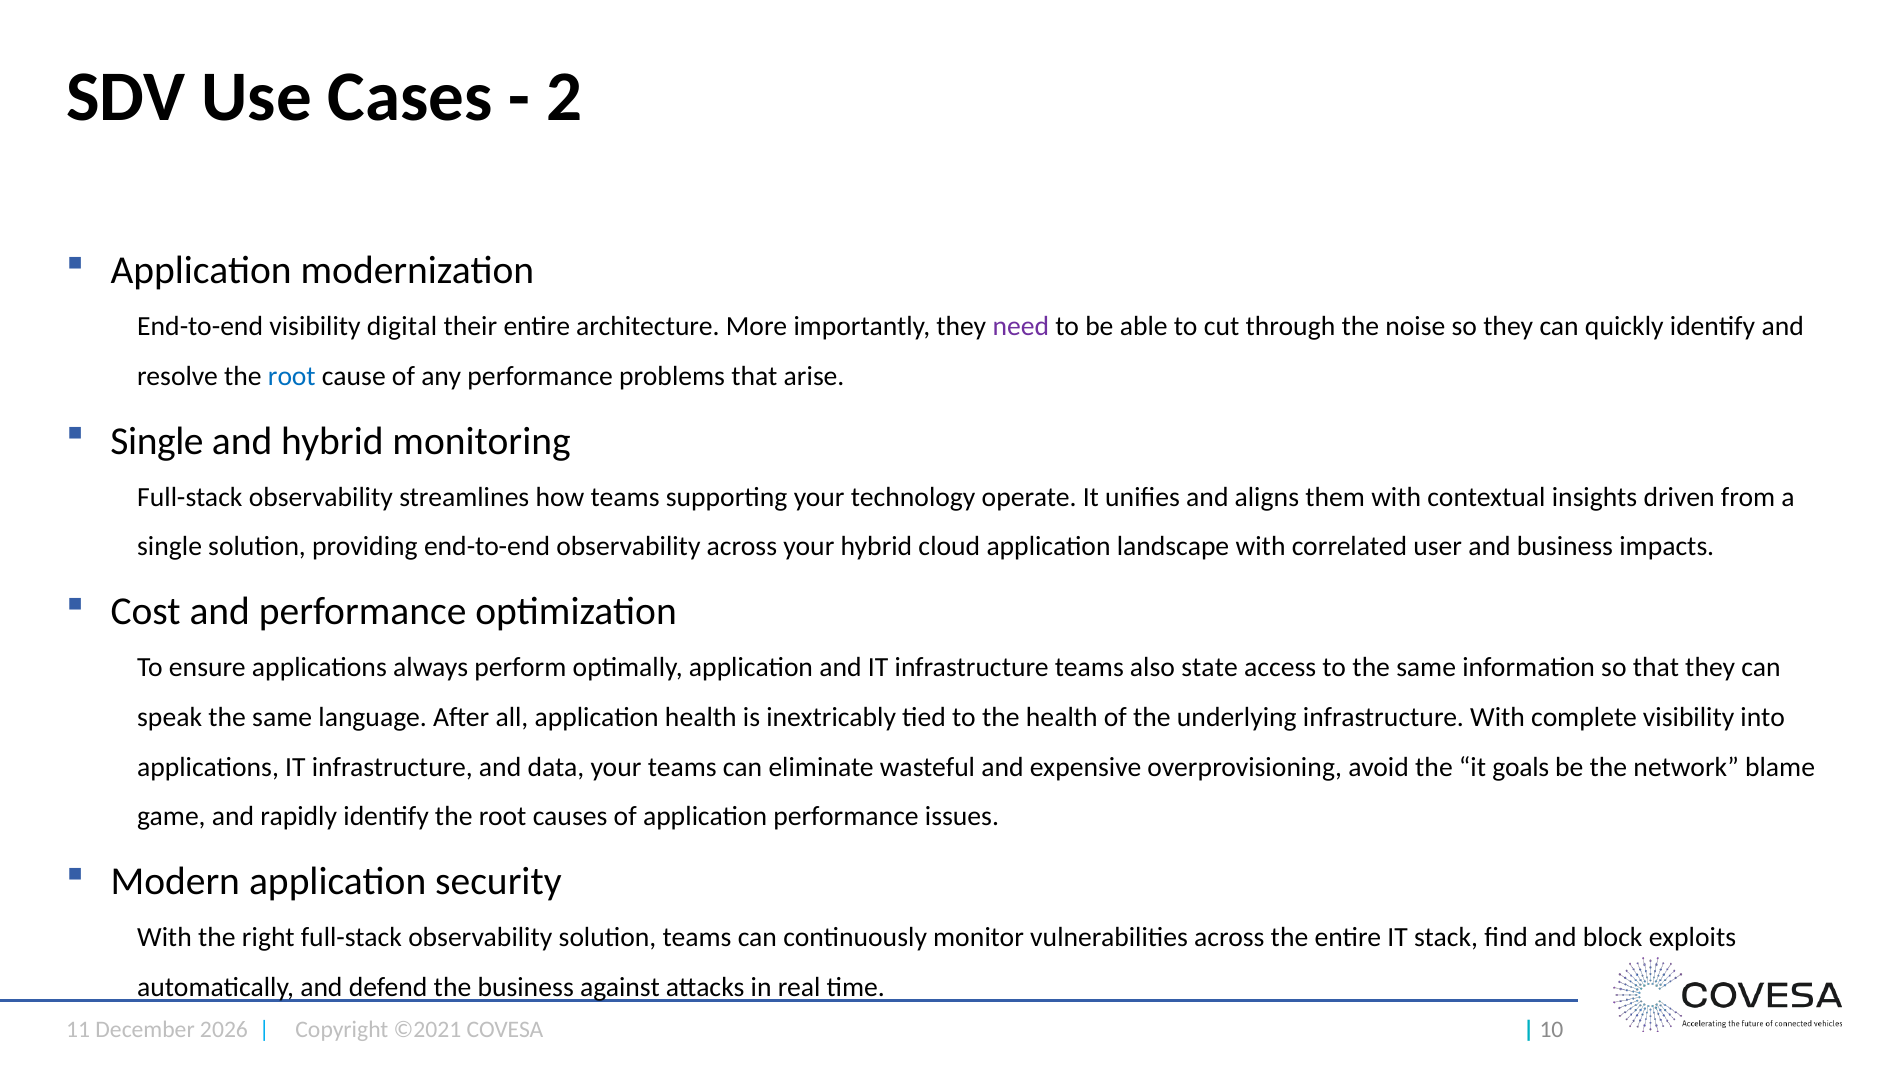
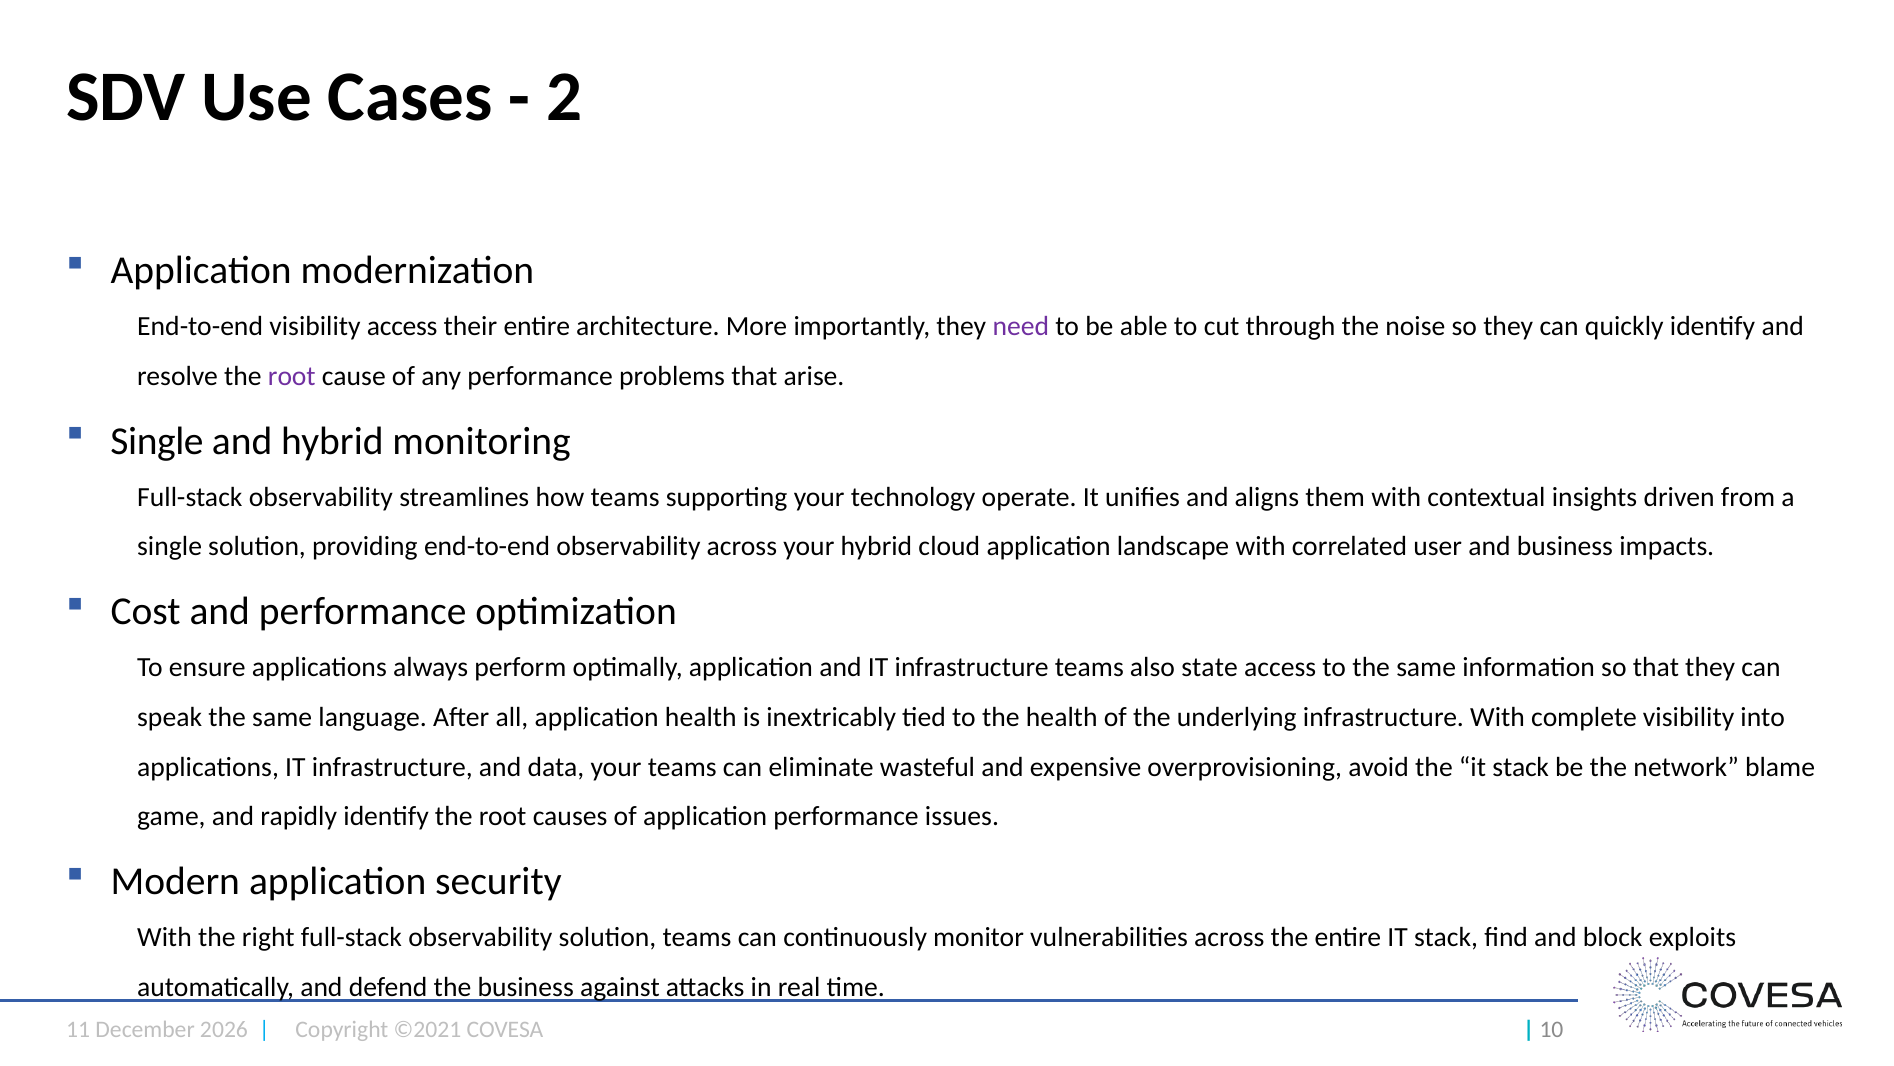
visibility digital: digital -> access
root at (292, 376) colour: blue -> purple
the it goals: goals -> stack
